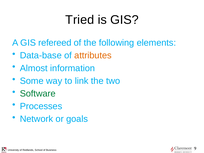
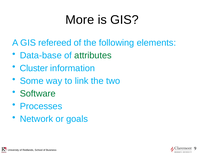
Tried: Tried -> More
attributes colour: orange -> green
Almost: Almost -> Cluster
